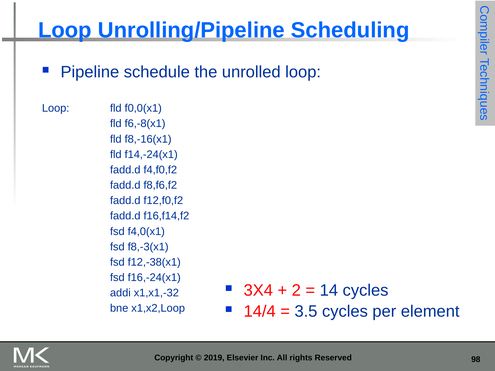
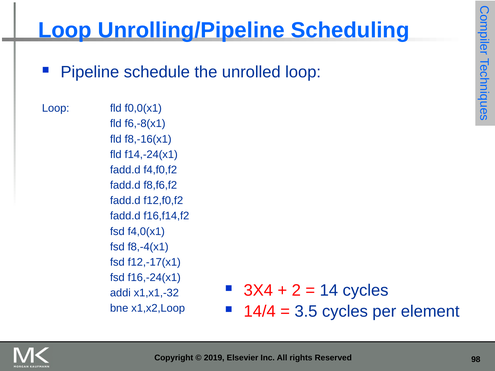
f8,-3(x1: f8,-3(x1 -> f8,-4(x1
f12,-38(x1: f12,-38(x1 -> f12,-17(x1
